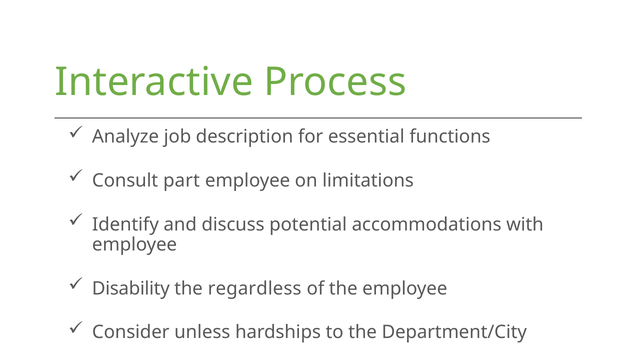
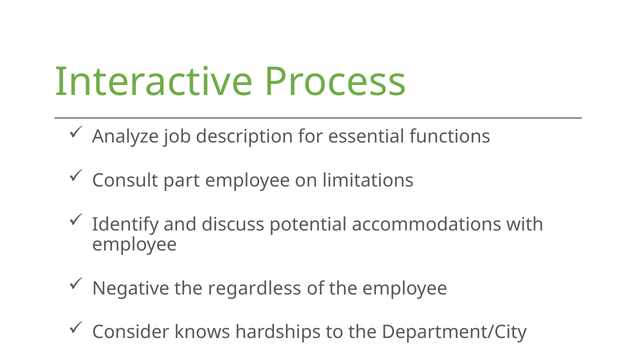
Disability: Disability -> Negative
unless: unless -> knows
